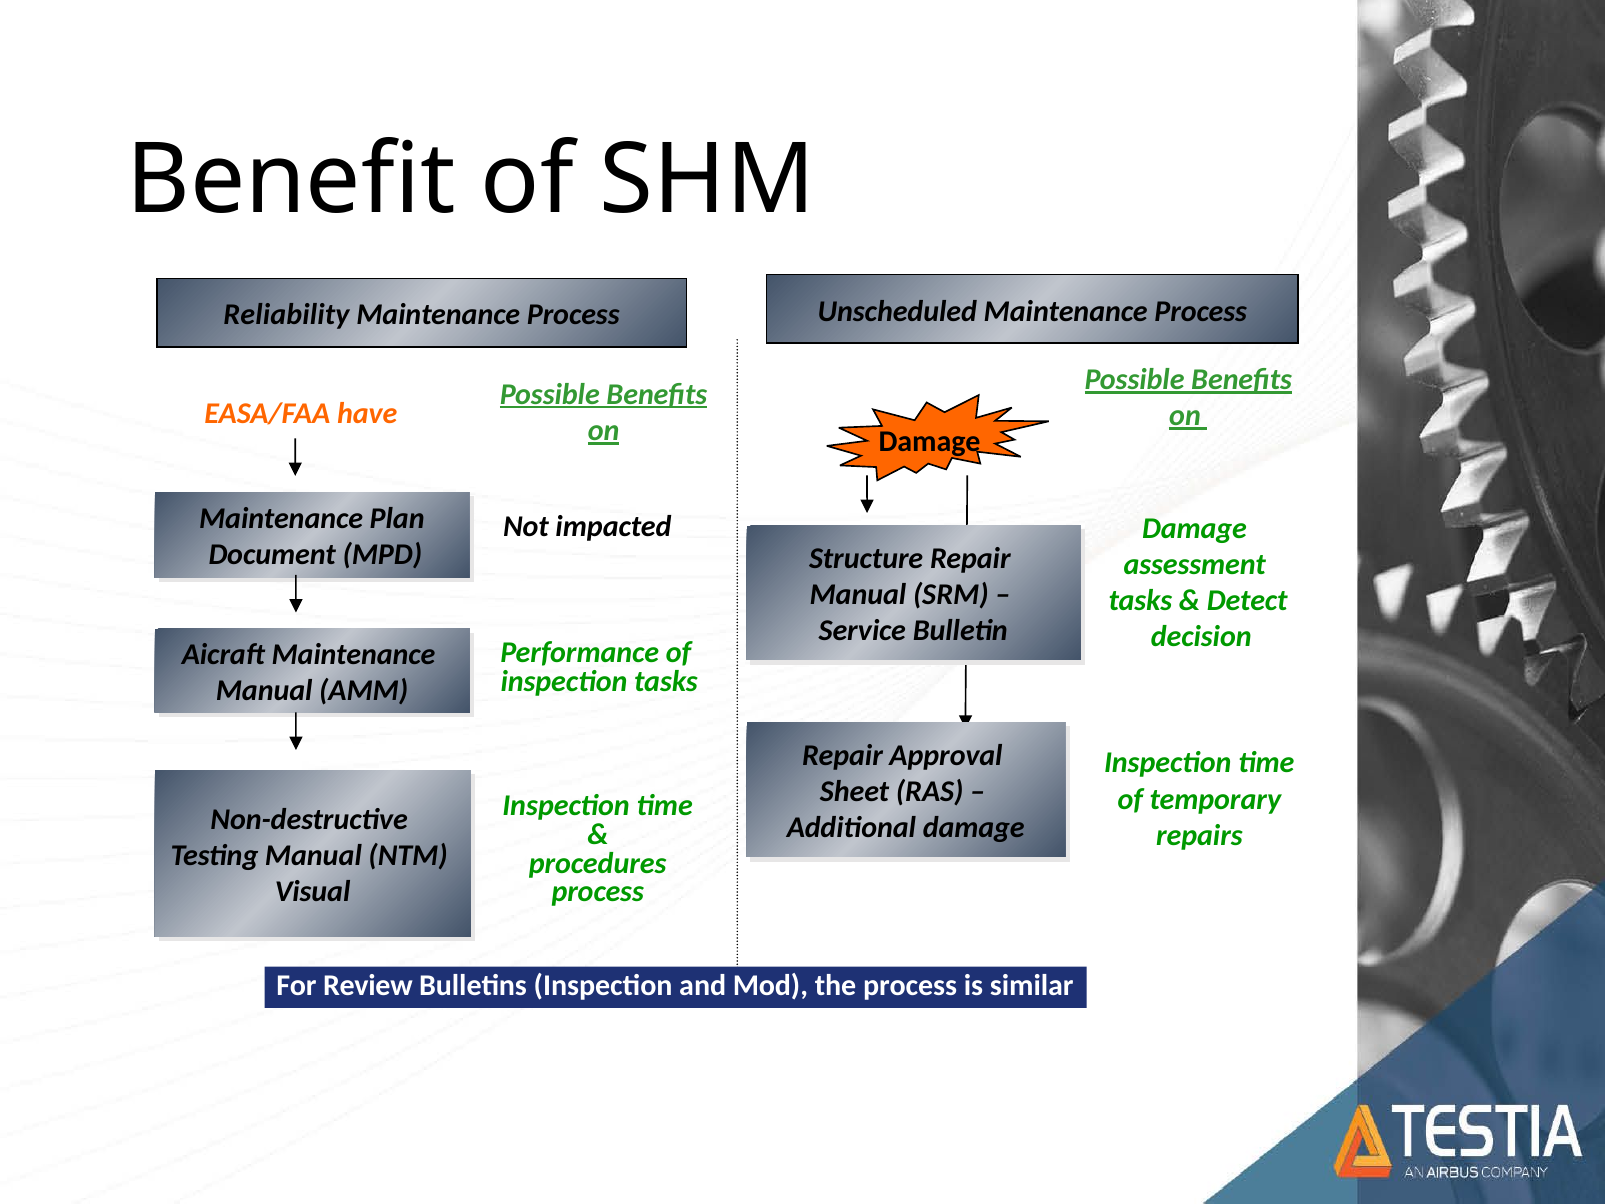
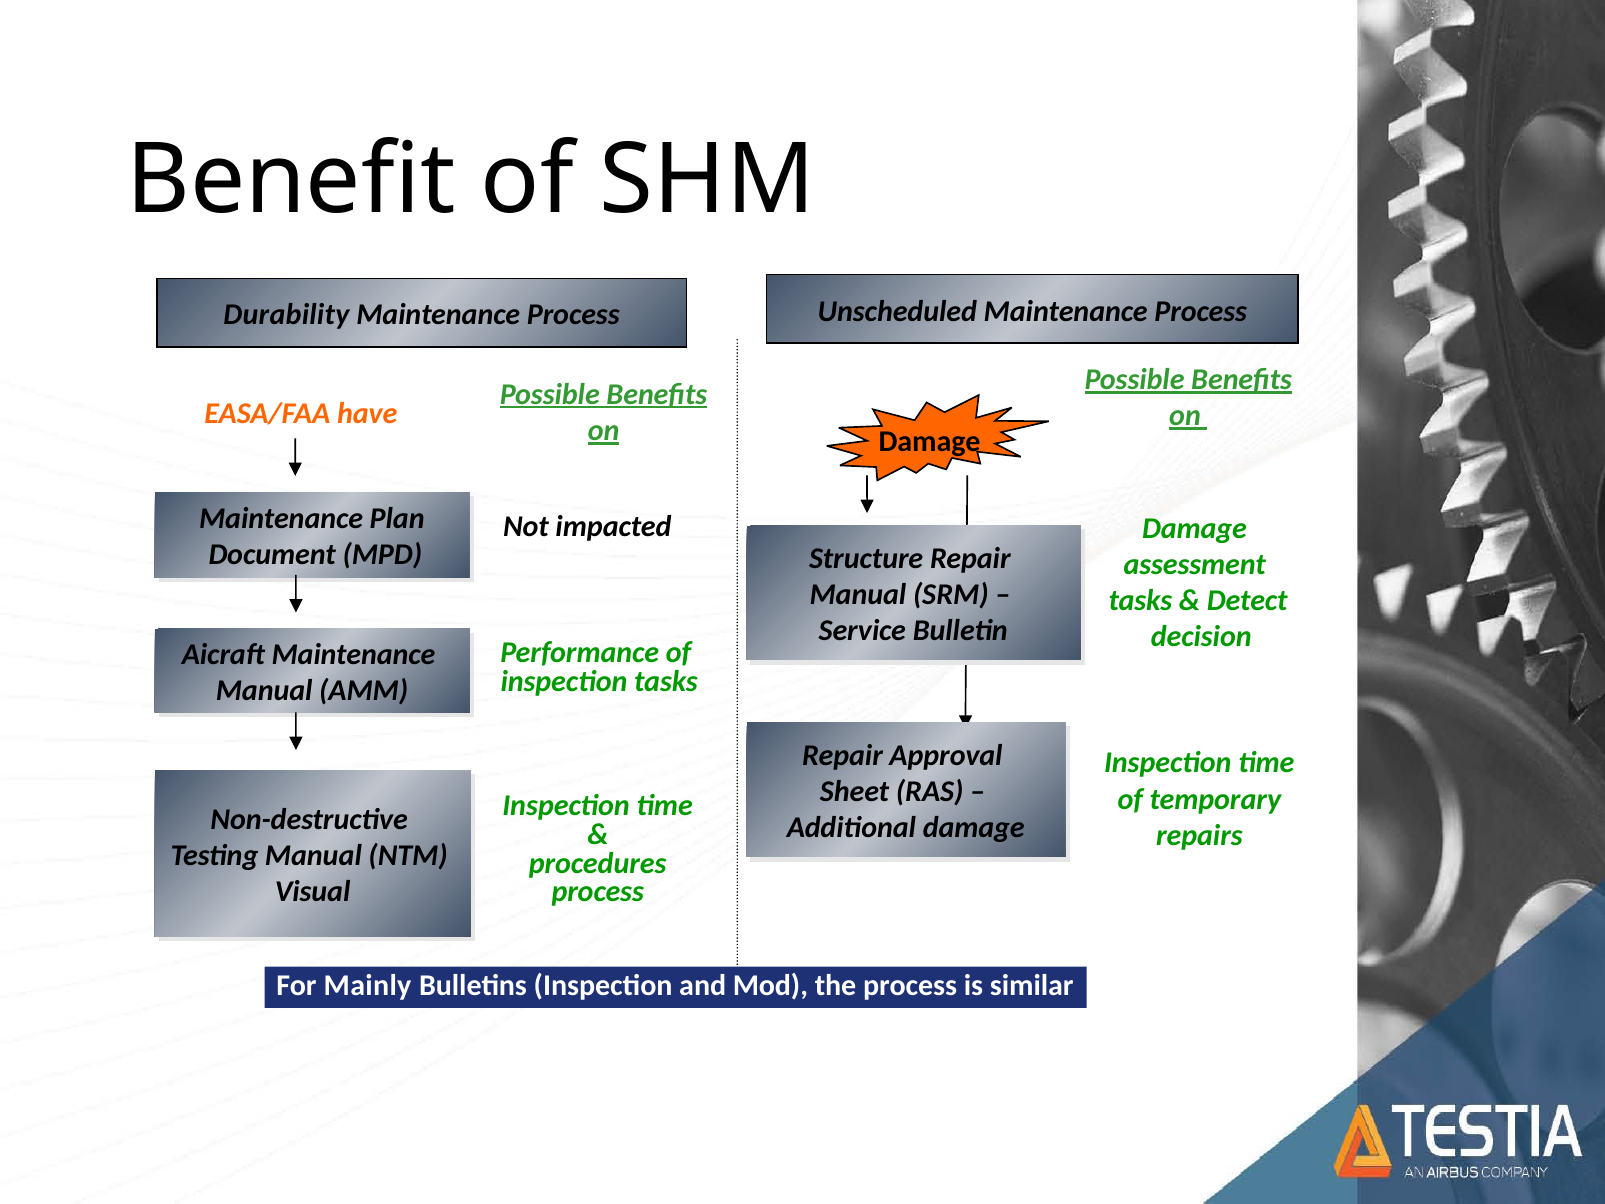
Reliability: Reliability -> Durability
Review: Review -> Mainly
